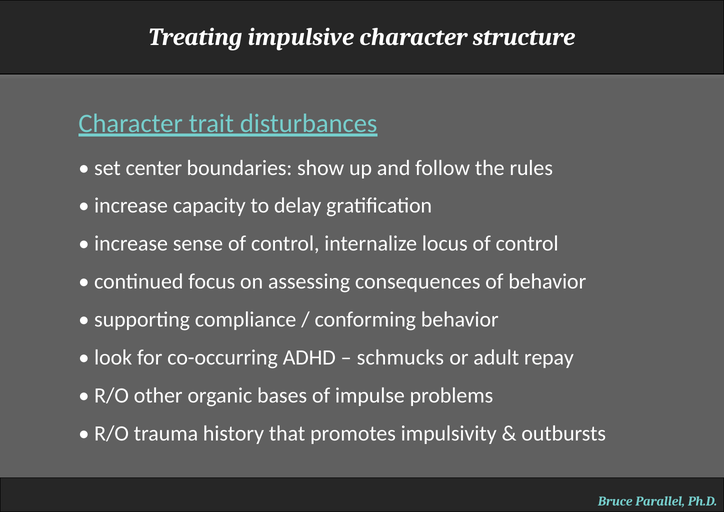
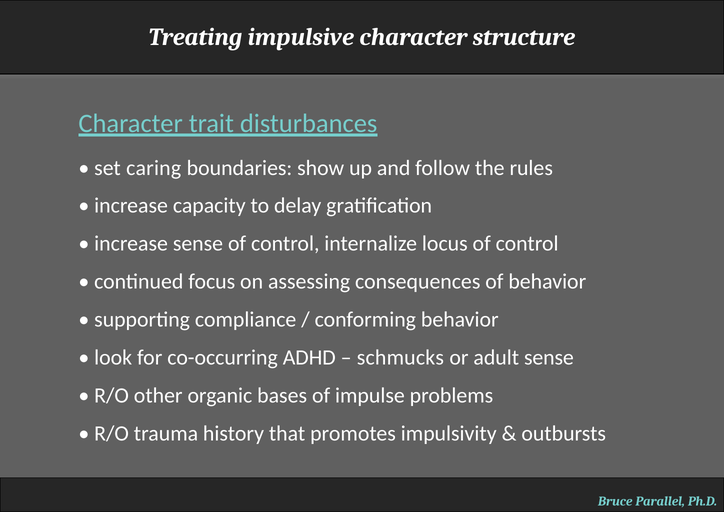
center: center -> caring
adult repay: repay -> sense
